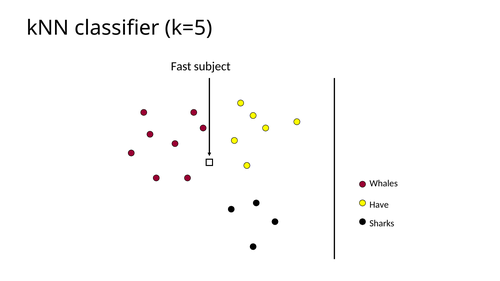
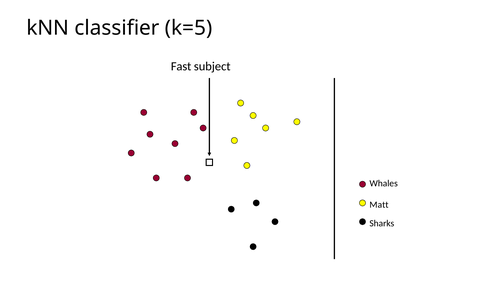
Have: Have -> Matt
